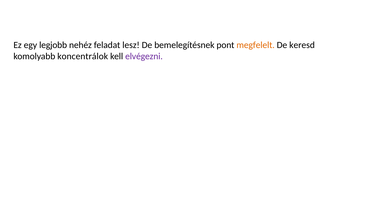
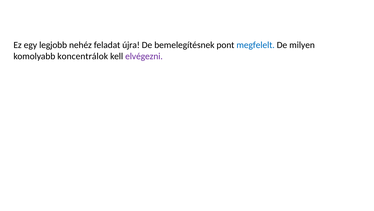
lesz: lesz -> újra
megfelelt colour: orange -> blue
keresd: keresd -> milyen
